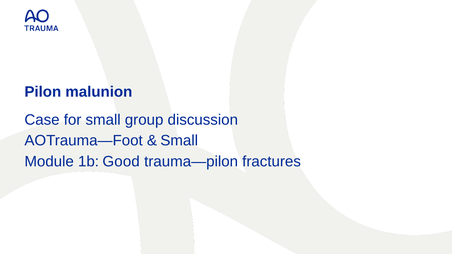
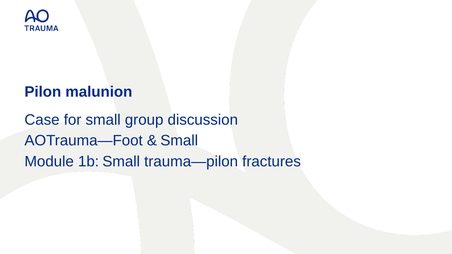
1b Good: Good -> Small
